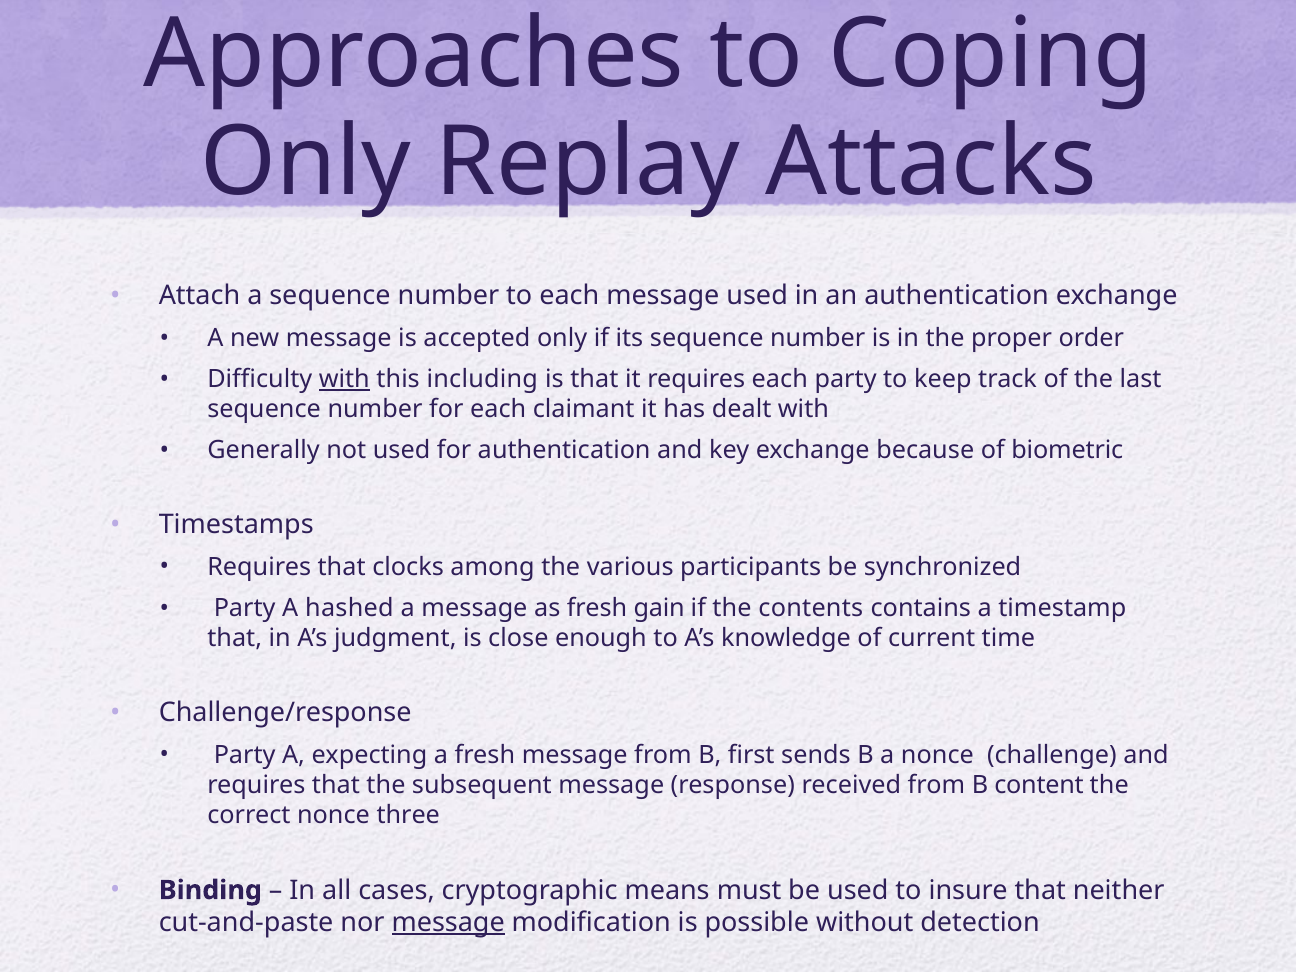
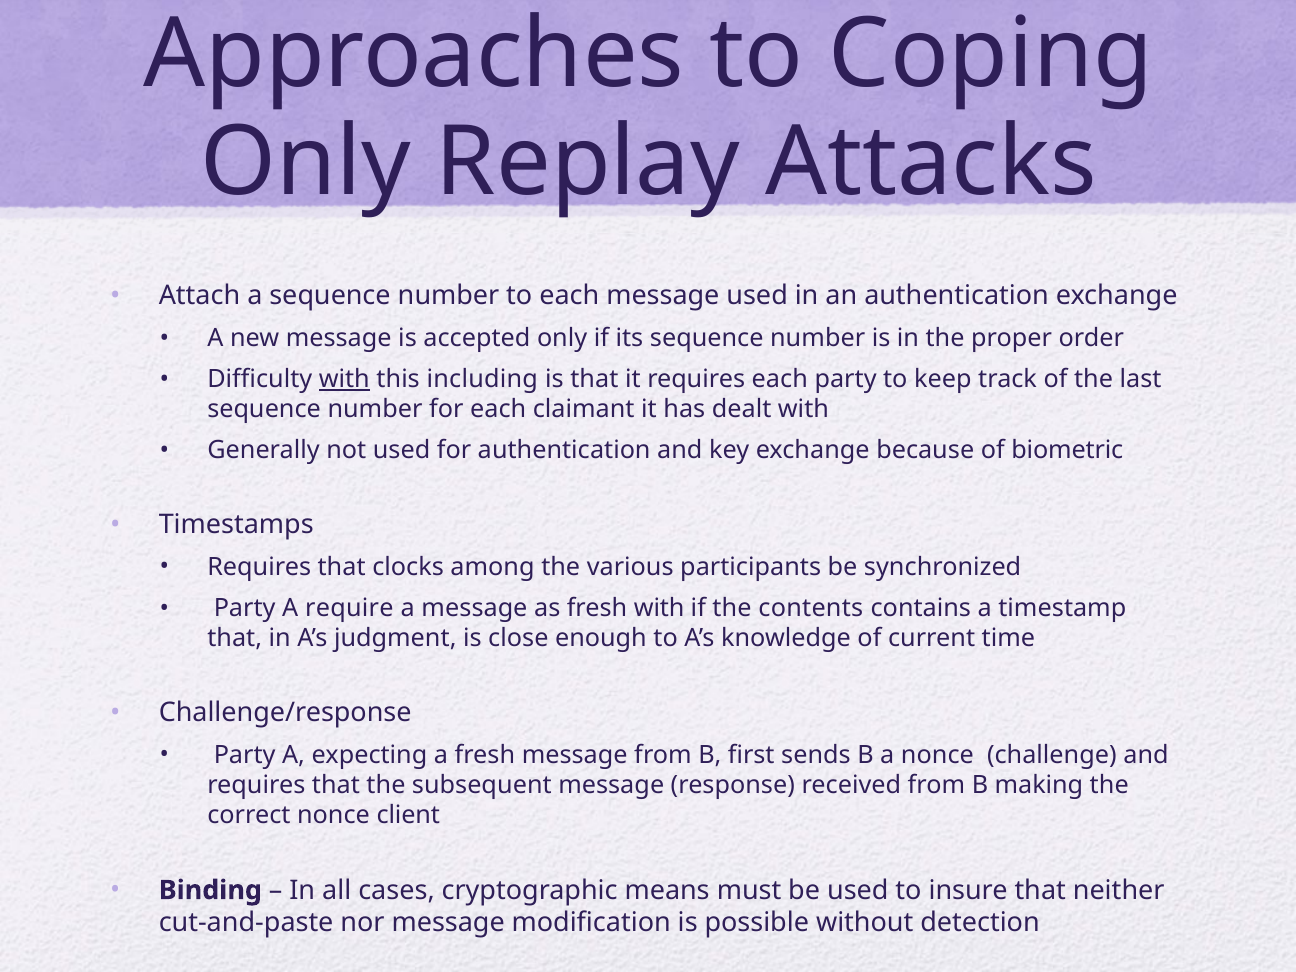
hashed: hashed -> require
fresh gain: gain -> with
content: content -> making
three: three -> client
message at (448, 923) underline: present -> none
